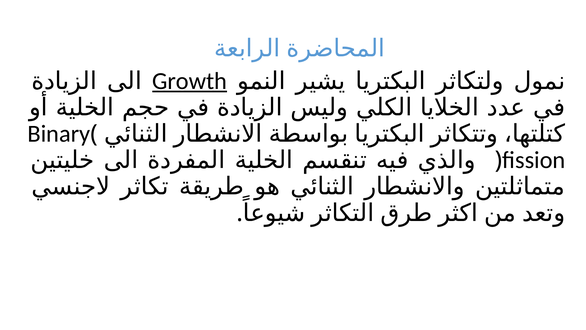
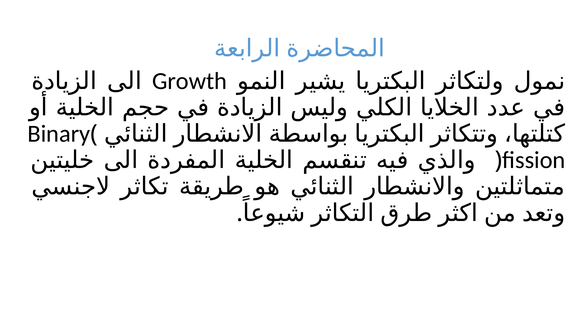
Growth underline: present -> none
